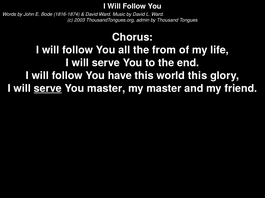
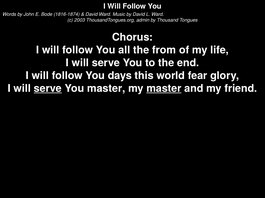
have: have -> days
world this: this -> fear
master at (164, 89) underline: none -> present
